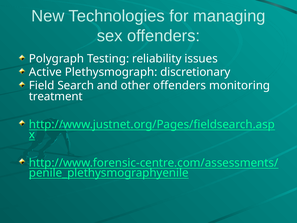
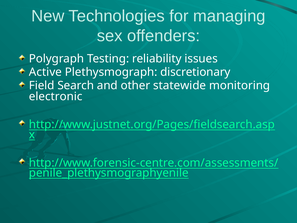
other offenders: offenders -> statewide
treatment: treatment -> electronic
